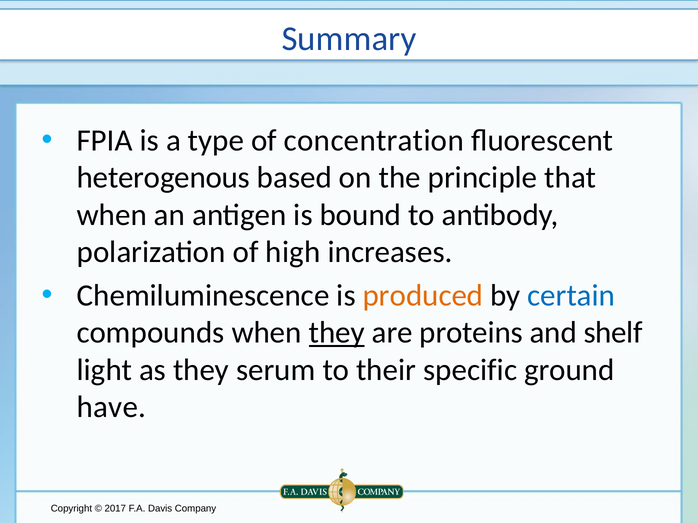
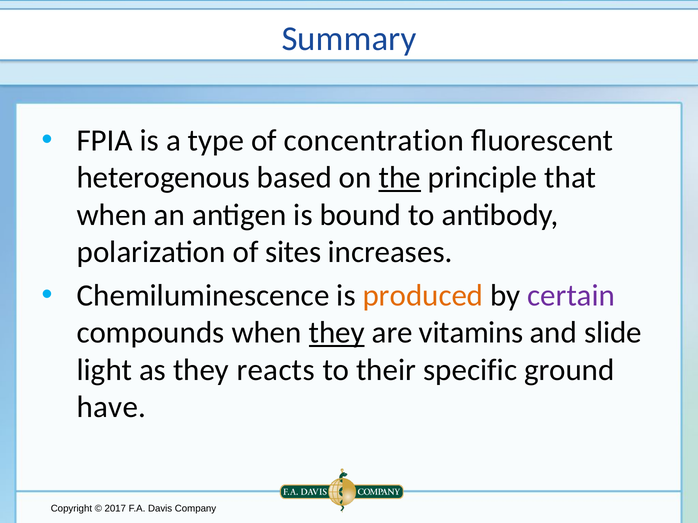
the underline: none -> present
high: high -> sites
certain colour: blue -> purple
proteins: proteins -> vitamins
shelf: shelf -> slide
serum: serum -> reacts
